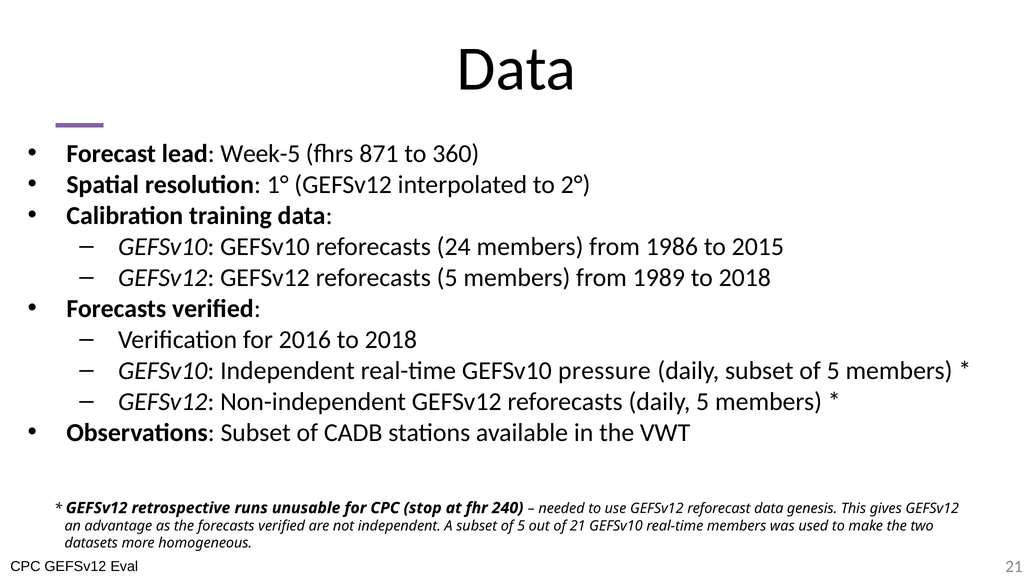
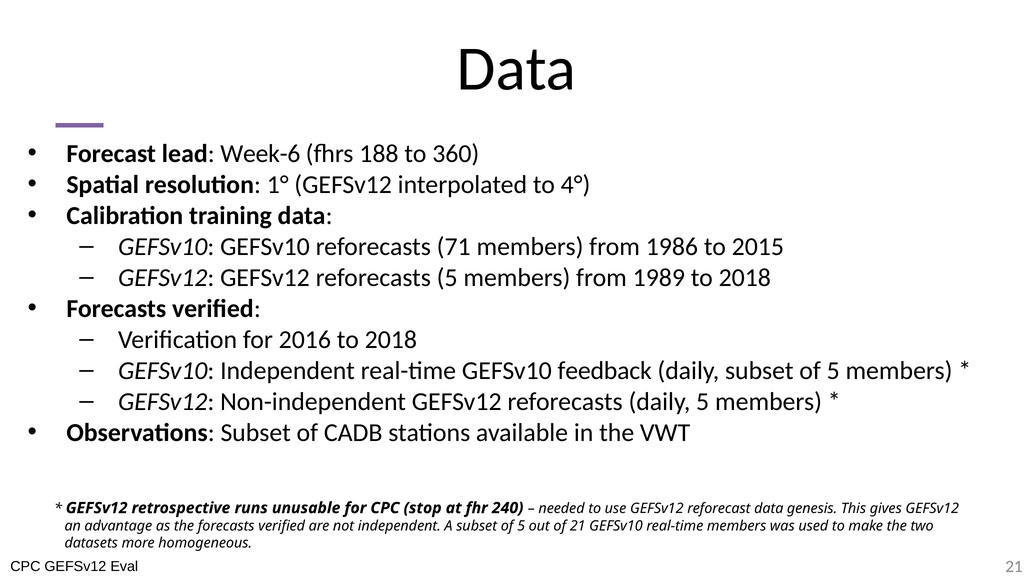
Week-5: Week-5 -> Week-6
871: 871 -> 188
2°: 2° -> 4°
24: 24 -> 71
pressure: pressure -> feedback
